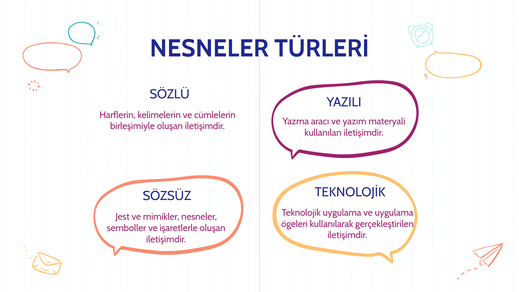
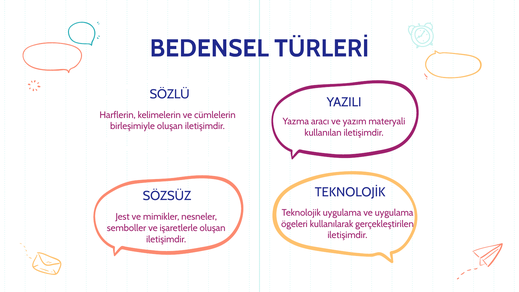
NESNELER at (209, 48): NESNELER -> BEDENSEL
